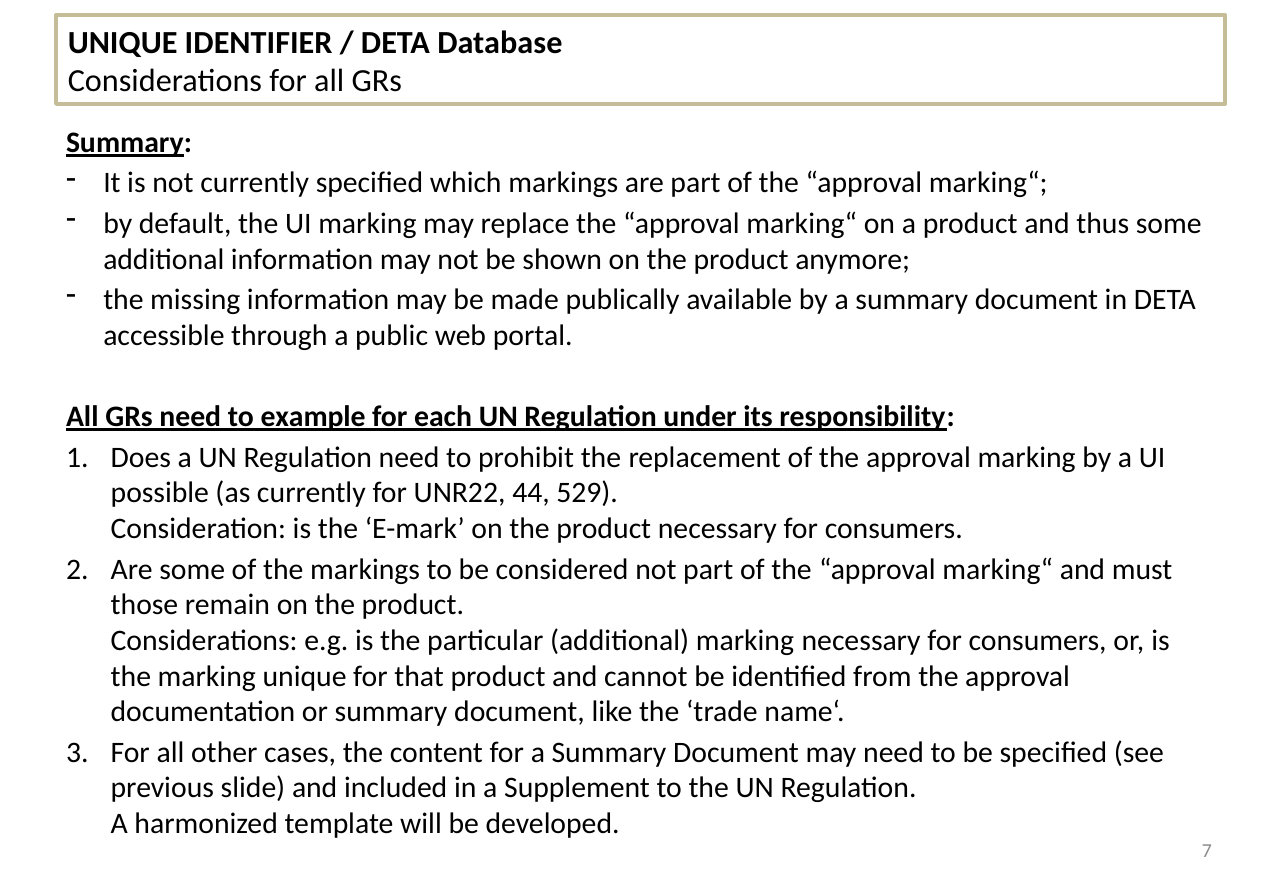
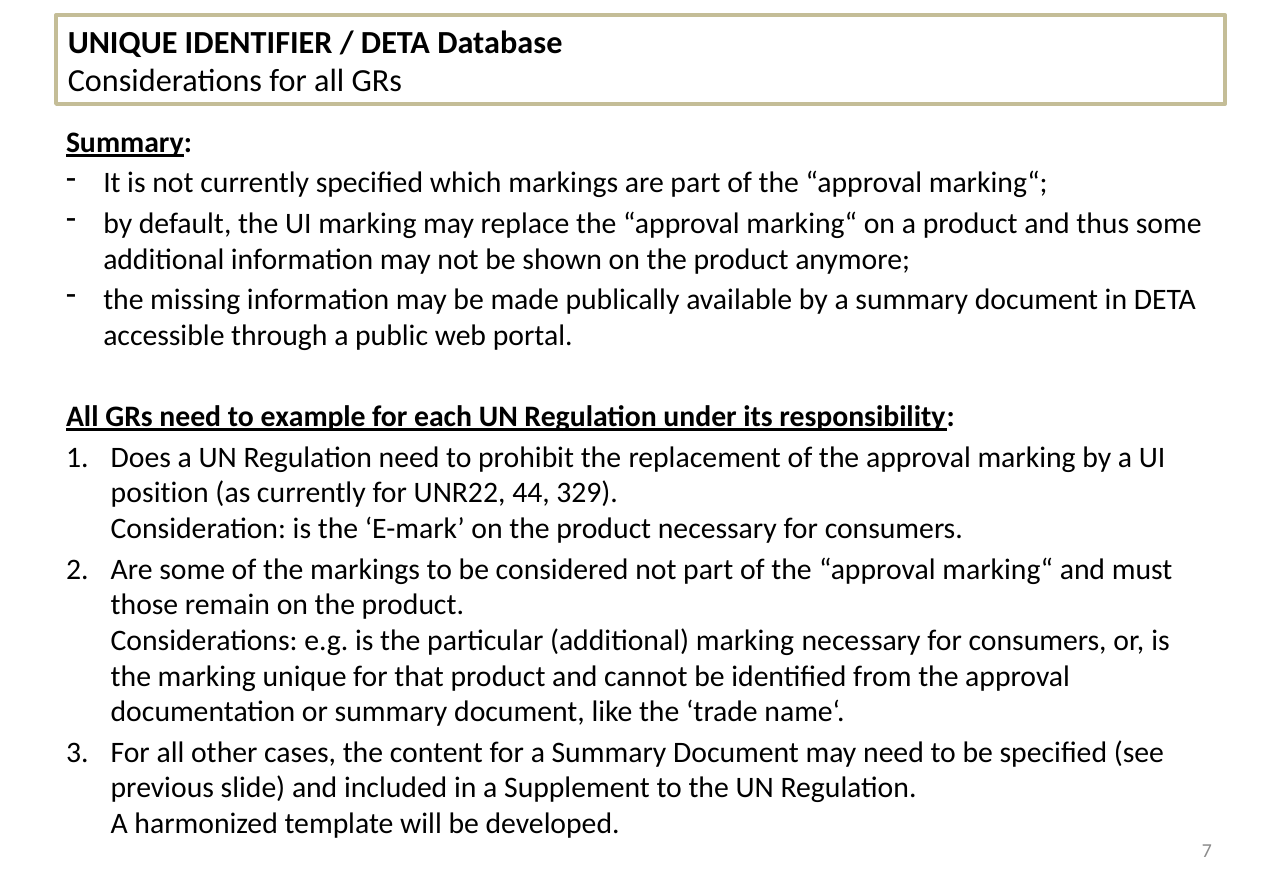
possible: possible -> position
529: 529 -> 329
